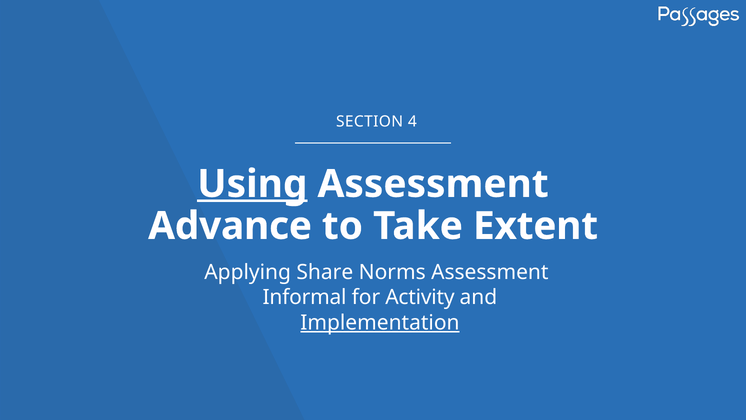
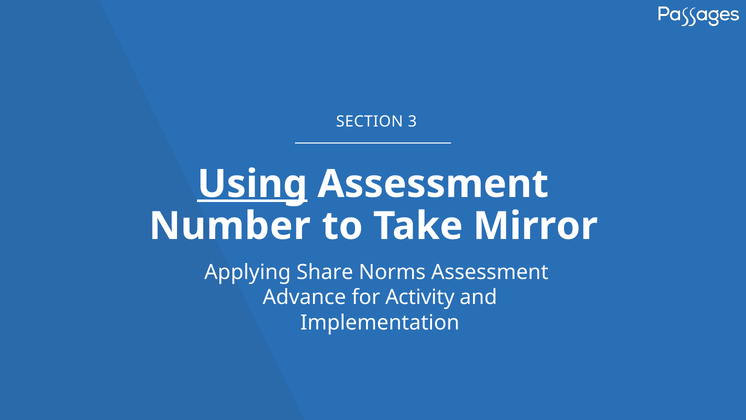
4: 4 -> 3
Advance: Advance -> Number
Extent: Extent -> Mirror
Informal: Informal -> Advance
Implementation underline: present -> none
